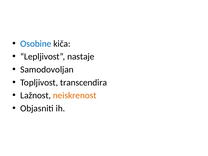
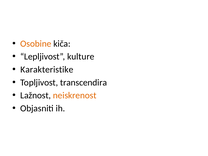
Osobine colour: blue -> orange
nastaje: nastaje -> kulture
Samodovoljan: Samodovoljan -> Karakteristike
